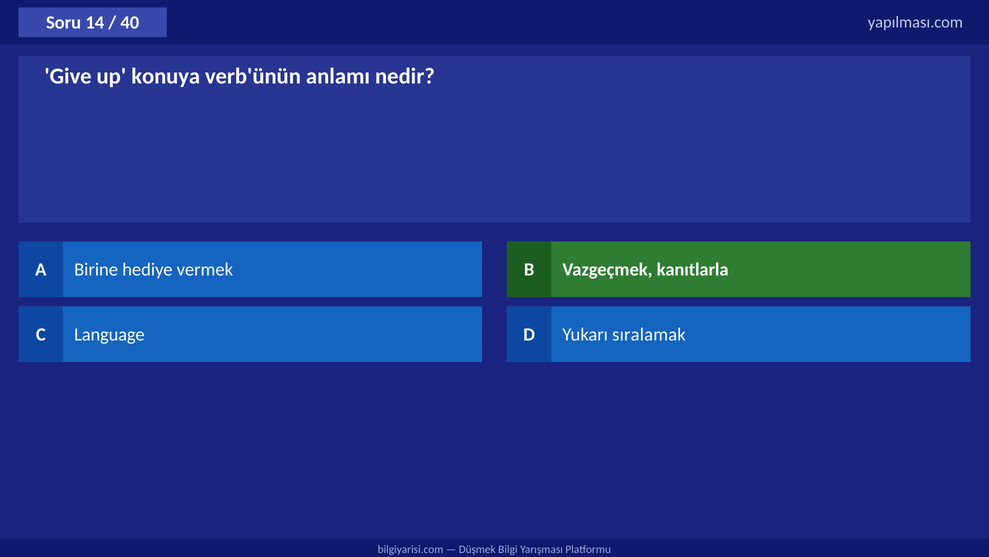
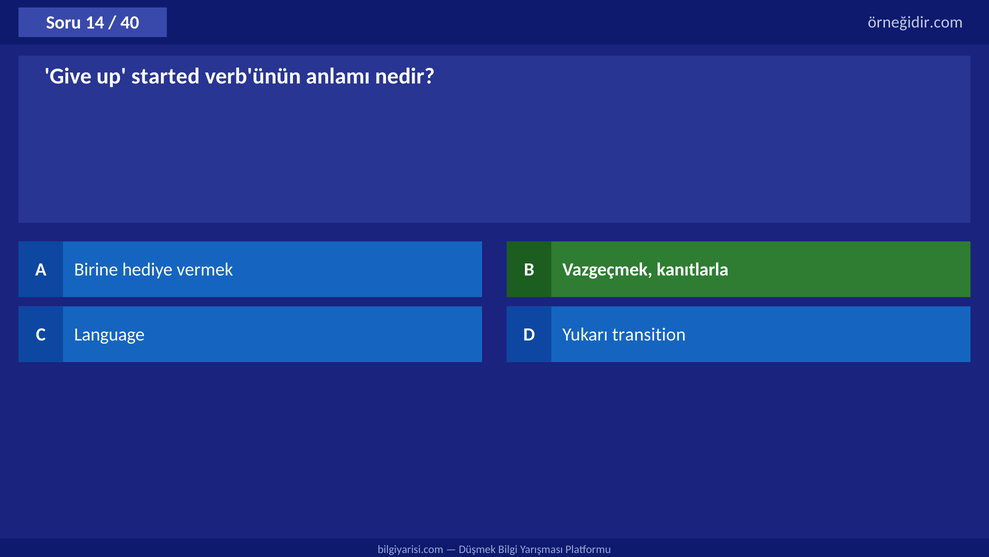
yapılması.com: yapılması.com -> örneğidir.com
konuya: konuya -> started
sıralamak: sıralamak -> transition
